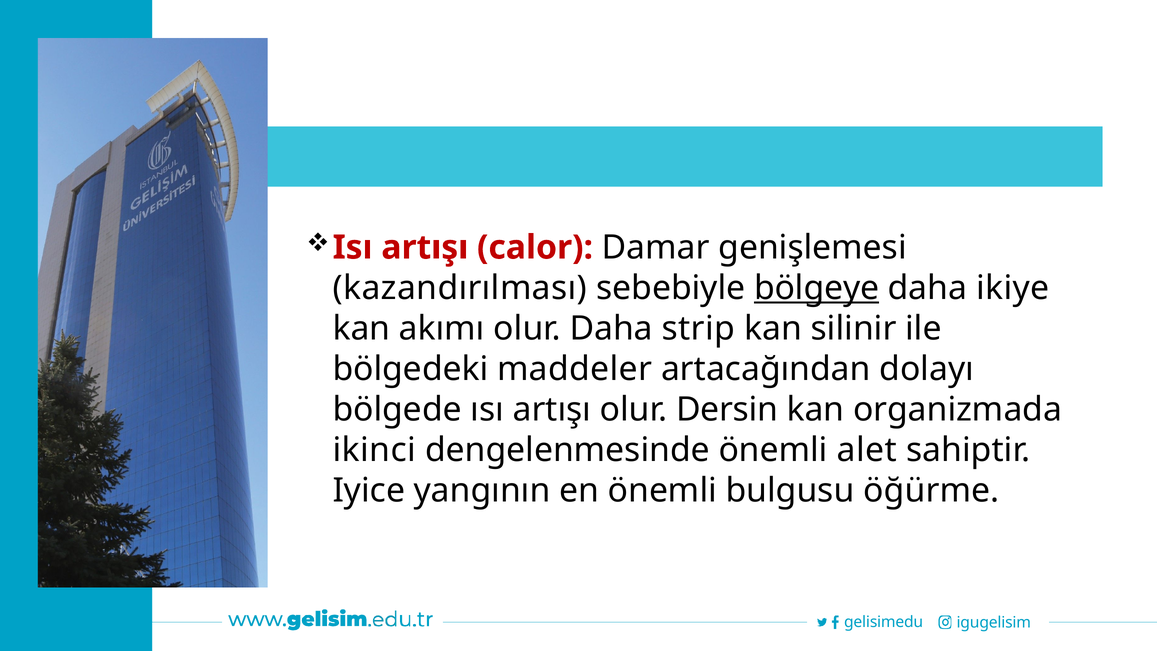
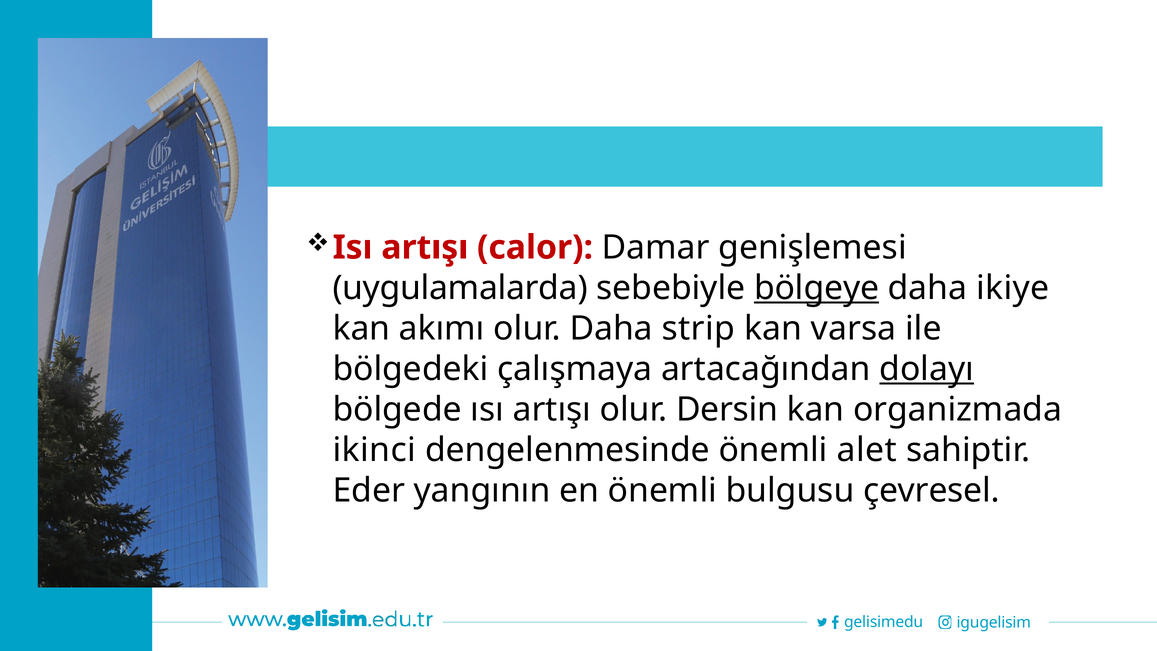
kazandırılması: kazandırılması -> uygulamalarda
silinir: silinir -> varsa
maddeler: maddeler -> çalışmaya
dolayı underline: none -> present
Iyice: Iyice -> Eder
öğürme: öğürme -> çevresel
